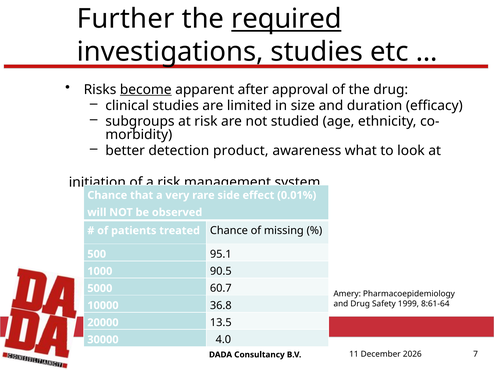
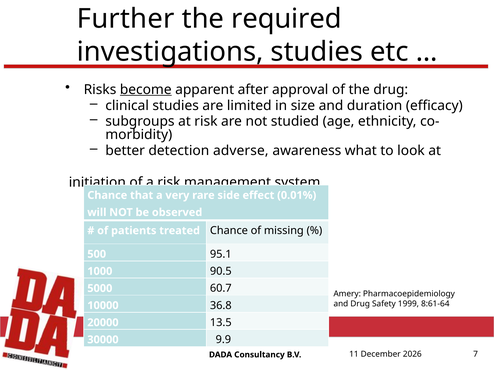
required underline: present -> none
product: product -> adverse
4.0: 4.0 -> 9.9
